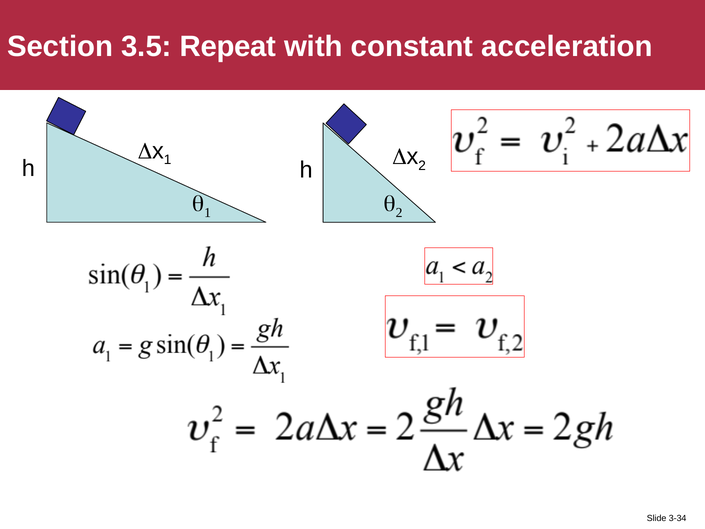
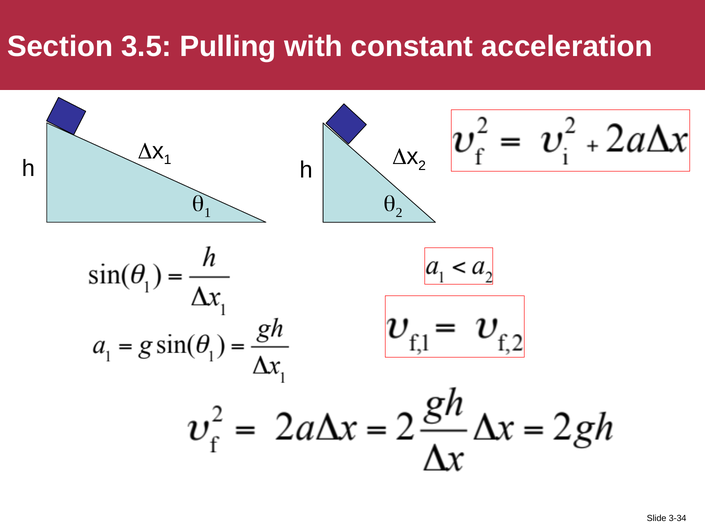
Repeat: Repeat -> Pulling
